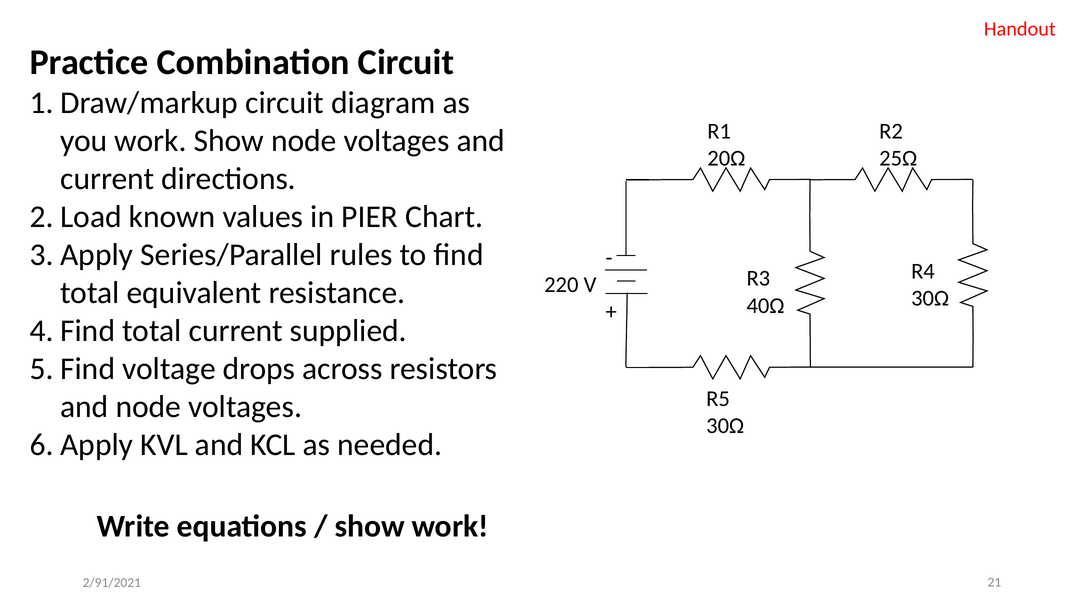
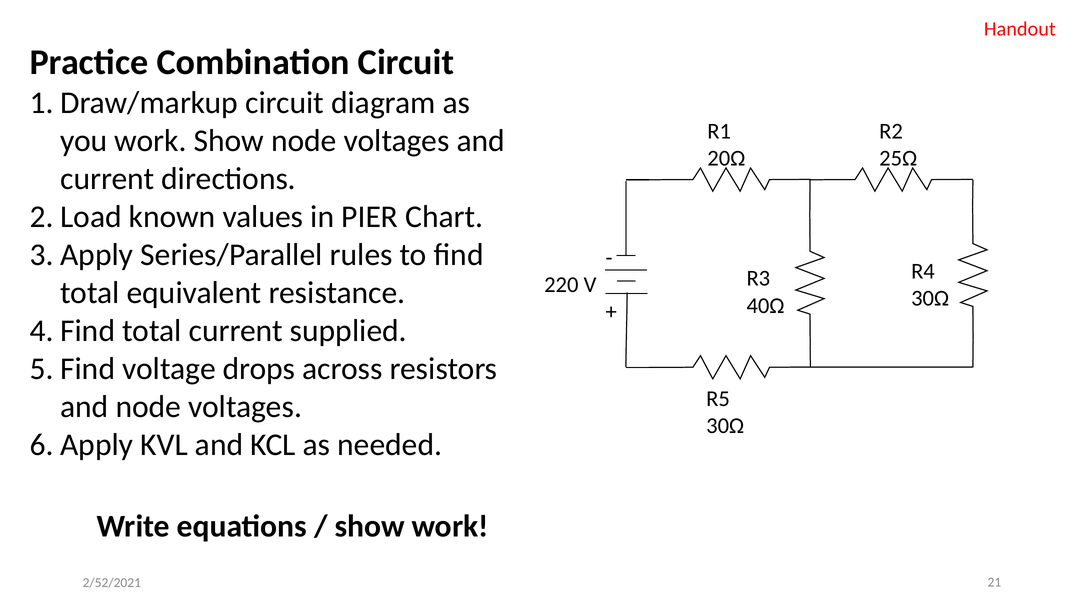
2/91/2021: 2/91/2021 -> 2/52/2021
